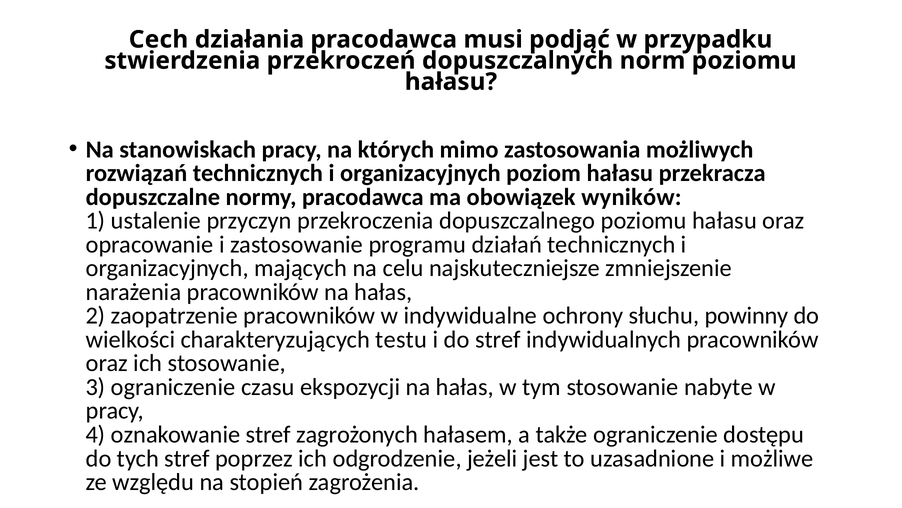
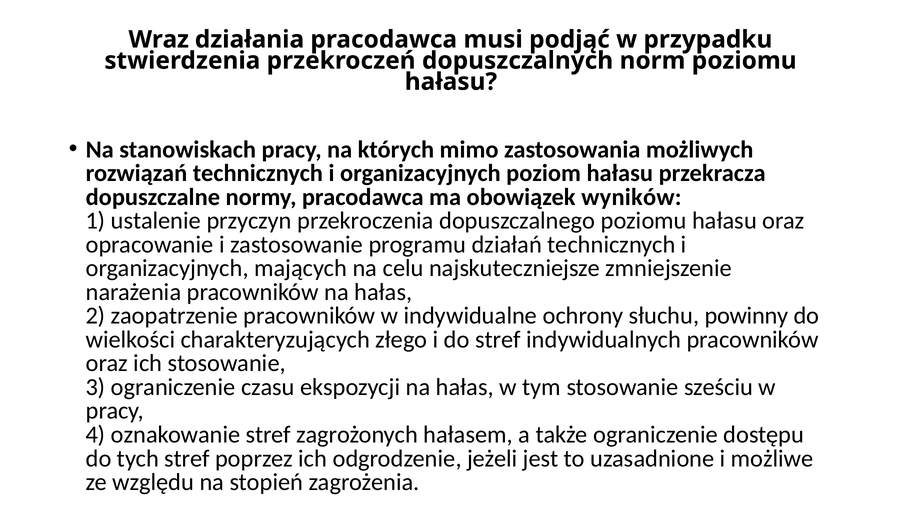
Cech: Cech -> Wraz
testu: testu -> złego
nabyte: nabyte -> sześciu
